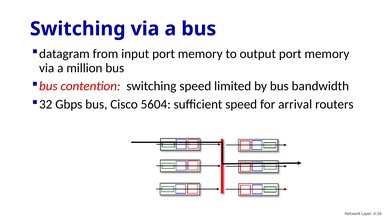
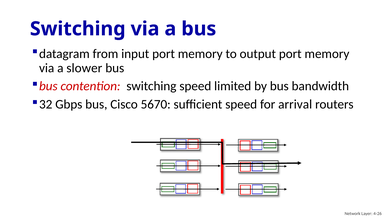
million: million -> slower
5604: 5604 -> 5670
